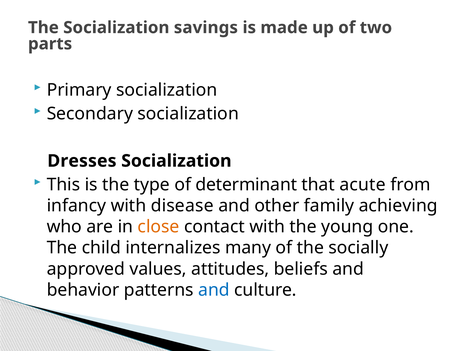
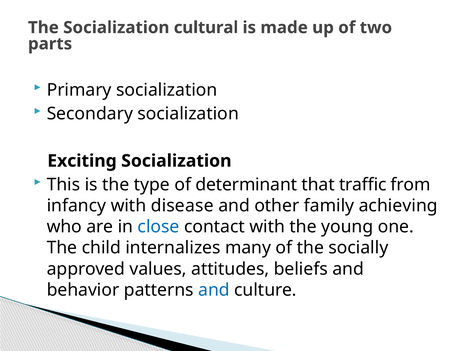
savings: savings -> cultural
Dresses: Dresses -> Exciting
acute: acute -> traffic
close colour: orange -> blue
